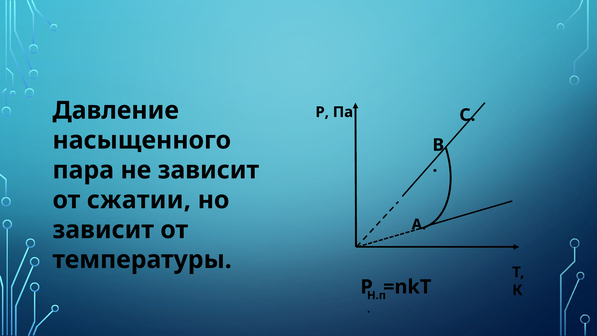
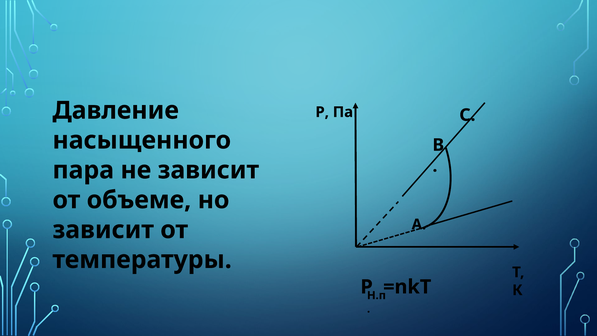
сжатии: сжатии -> объеме
